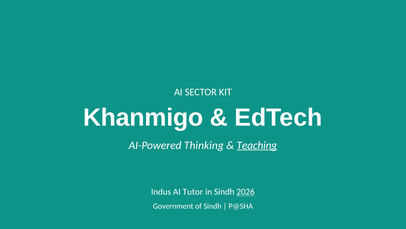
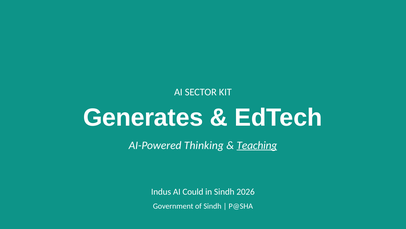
Khanmigo: Khanmigo -> Generates
Tutor: Tutor -> Could
2026 underline: present -> none
